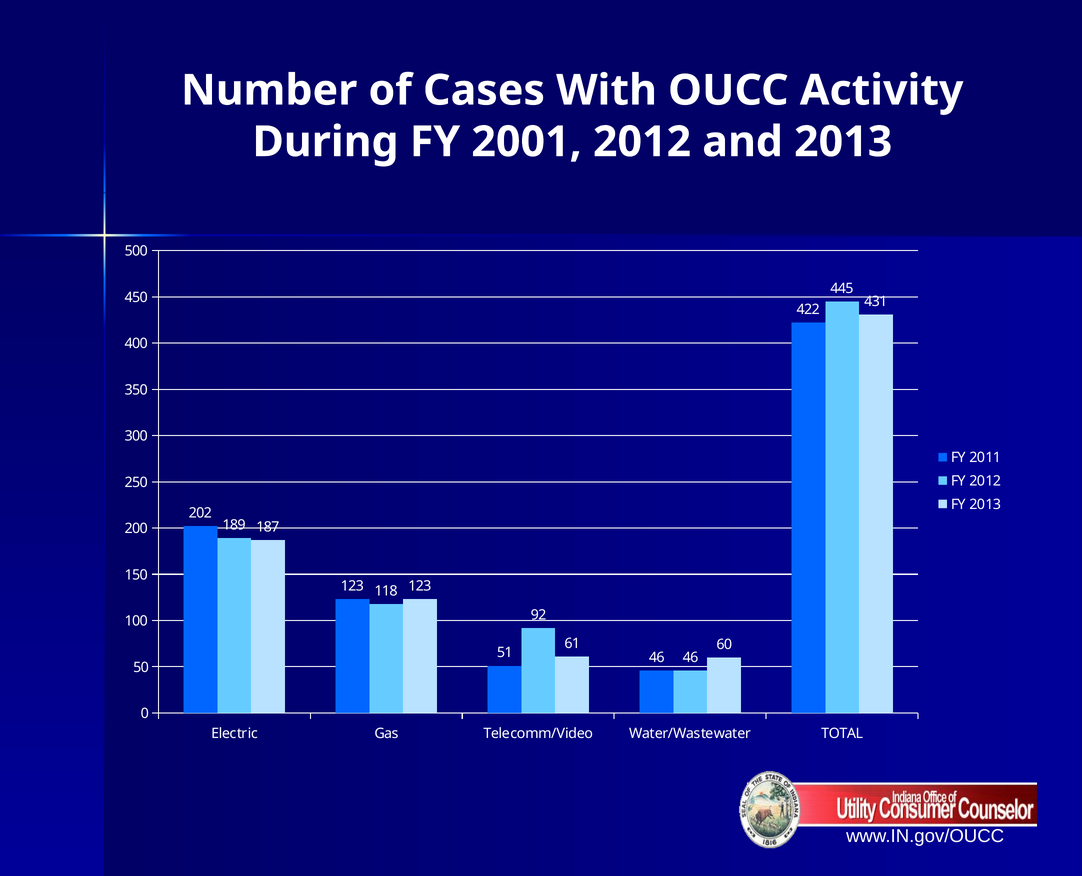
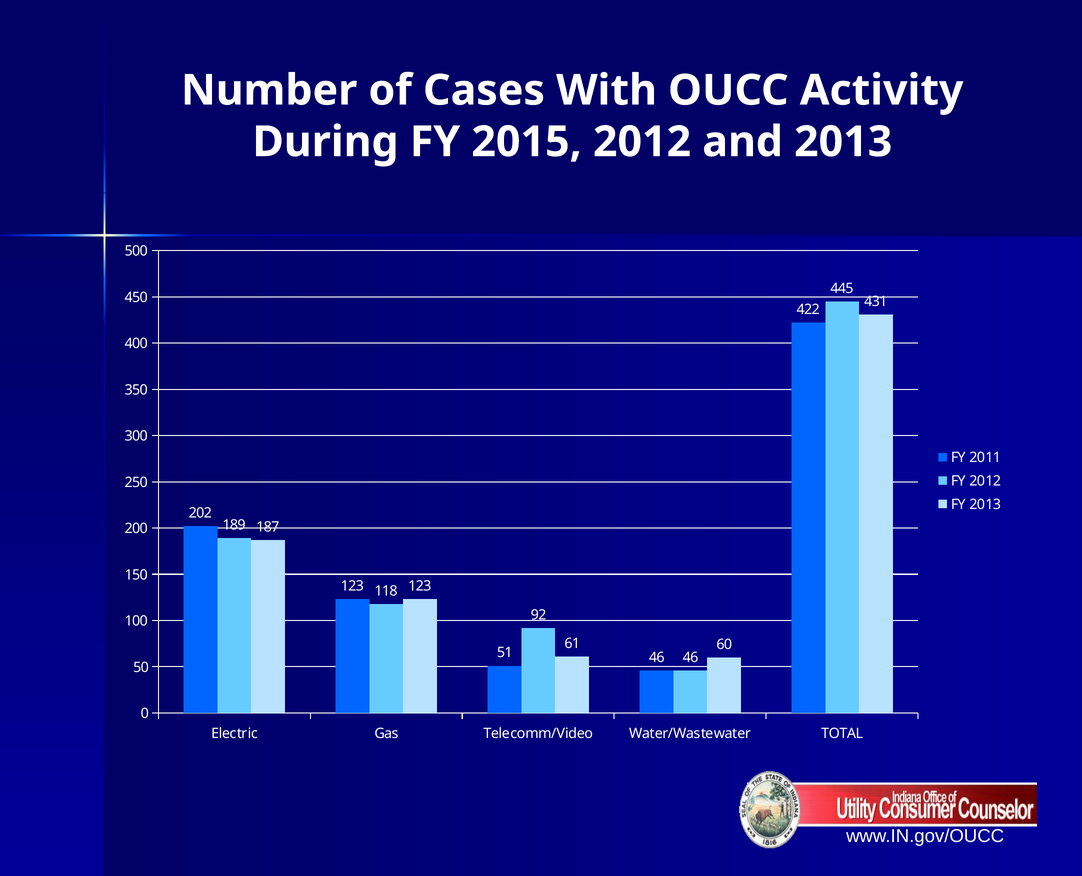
2001: 2001 -> 2015
